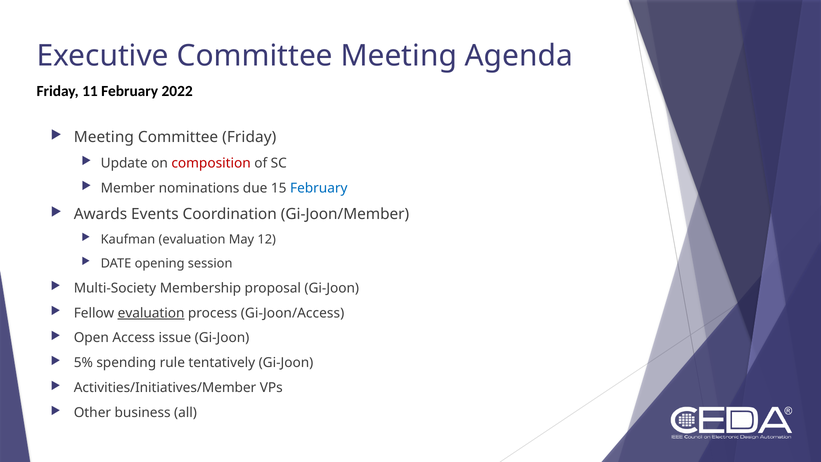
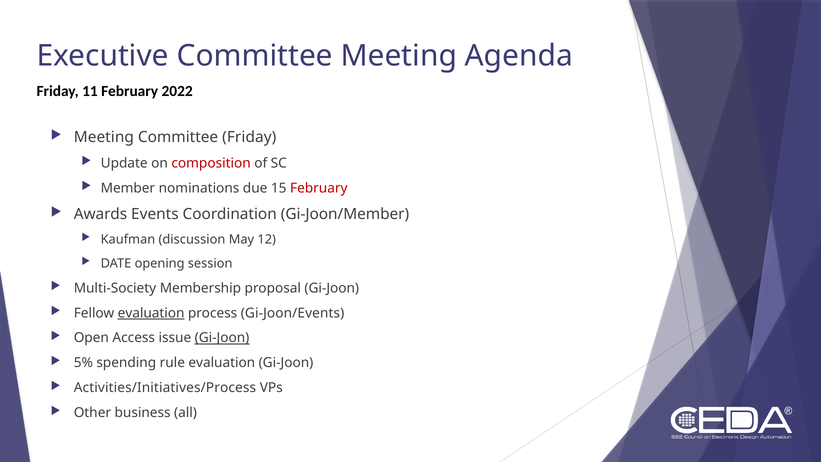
February at (319, 188) colour: blue -> red
Kaufman evaluation: evaluation -> discussion
Gi-Joon/Access: Gi-Joon/Access -> Gi-Joon/Events
Gi-Joon at (222, 338) underline: none -> present
rule tentatively: tentatively -> evaluation
Activities/Initiatives/Member: Activities/Initiatives/Member -> Activities/Initiatives/Process
